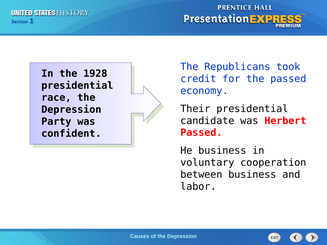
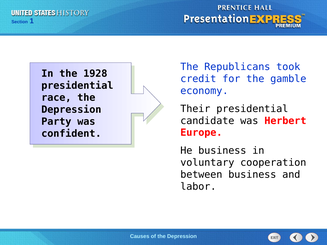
the passed: passed -> gamble
Passed at (201, 133): Passed -> Europe
